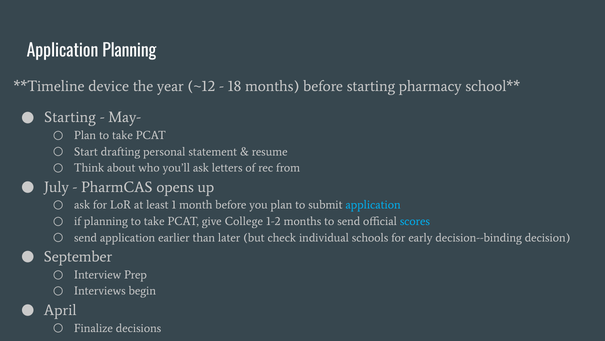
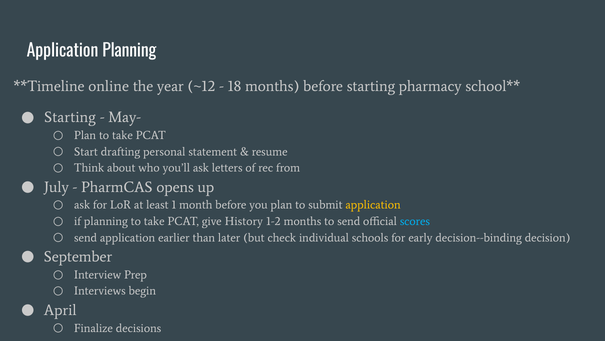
device: device -> online
application at (373, 205) colour: light blue -> yellow
College: College -> History
